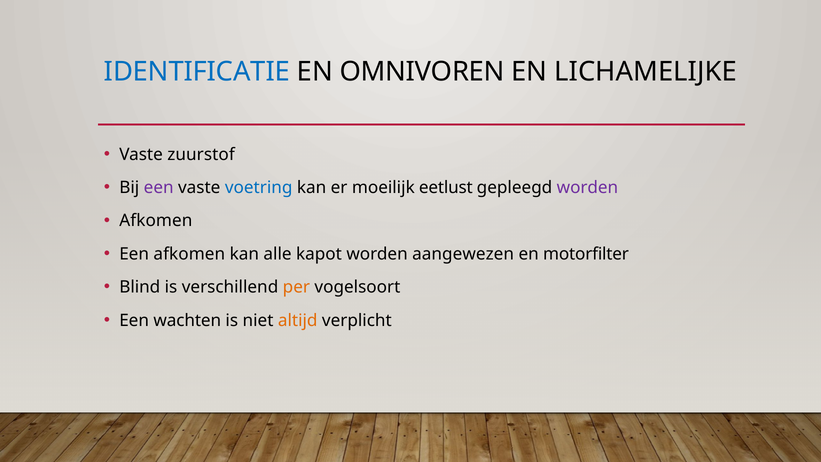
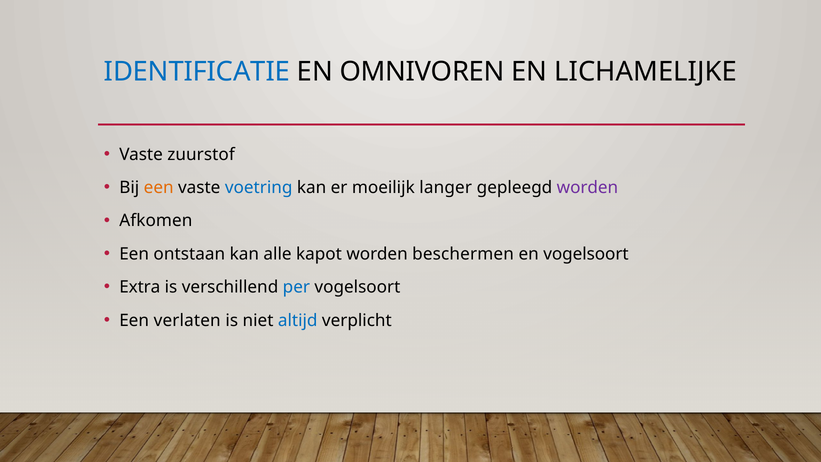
een at (159, 188) colour: purple -> orange
eetlust: eetlust -> langer
Een afkomen: afkomen -> ontstaan
aangewezen: aangewezen -> beschermen
en motorfilter: motorfilter -> vogelsoort
Blind: Blind -> Extra
per colour: orange -> blue
wachten: wachten -> verlaten
altijd colour: orange -> blue
